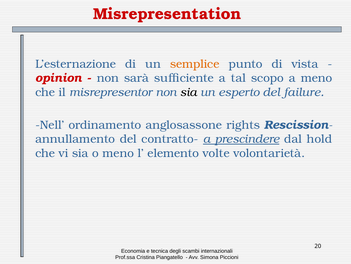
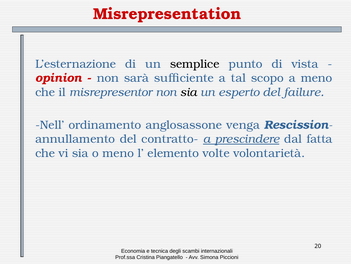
semplice colour: orange -> black
rights: rights -> venga
hold: hold -> fatta
